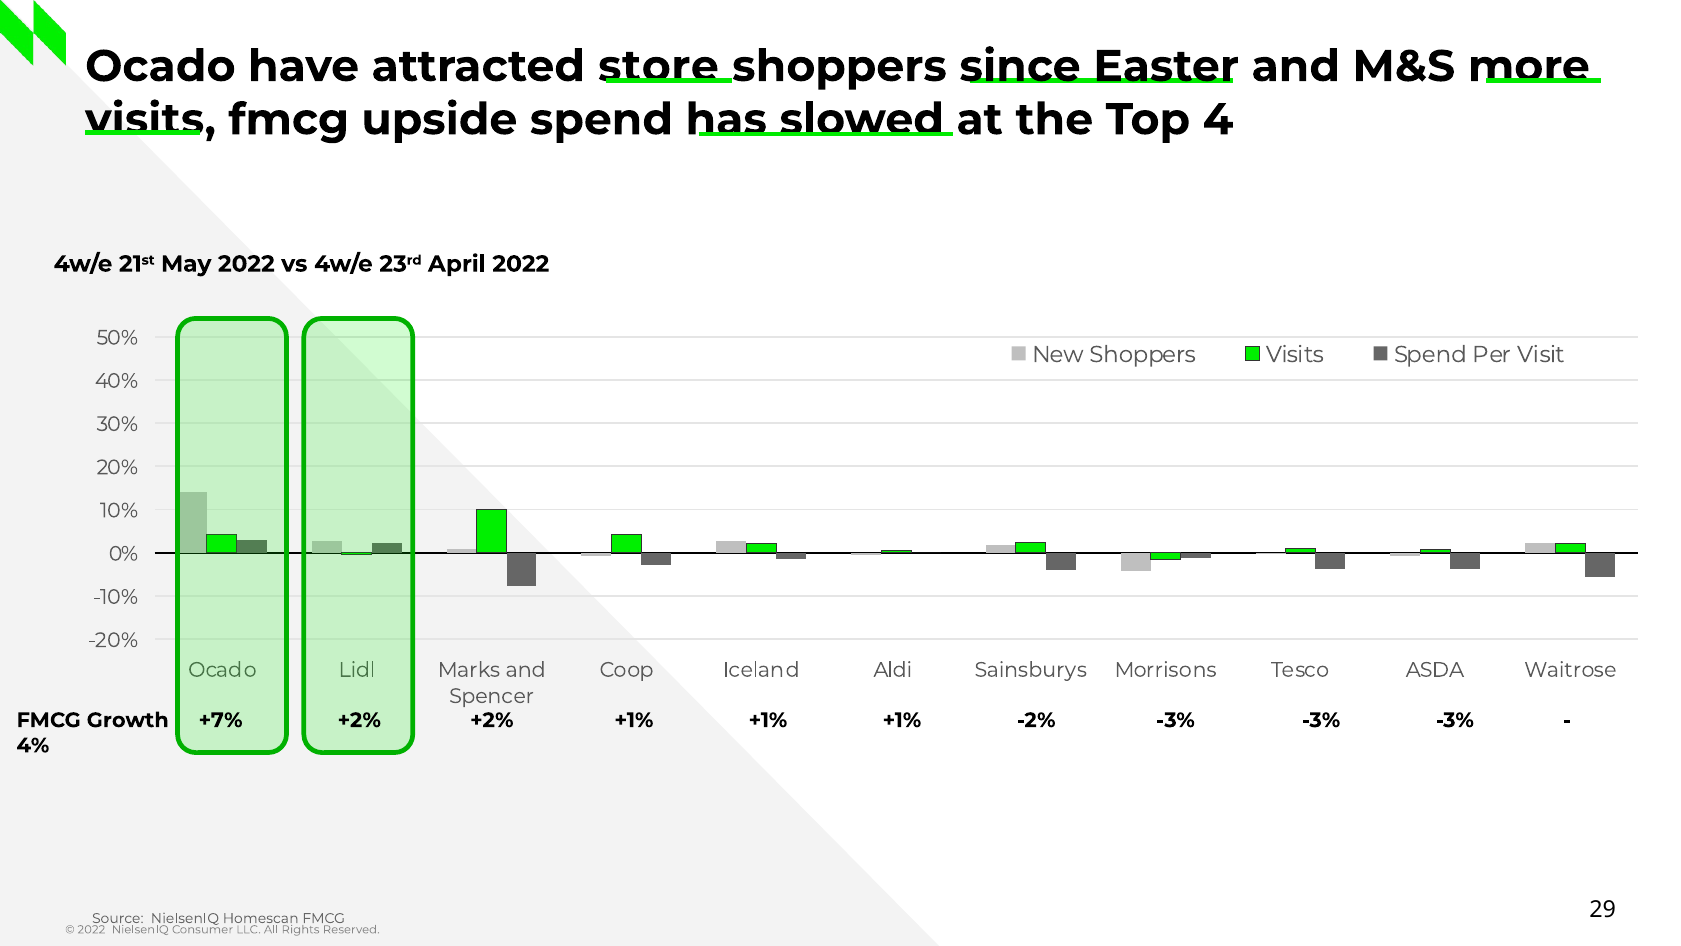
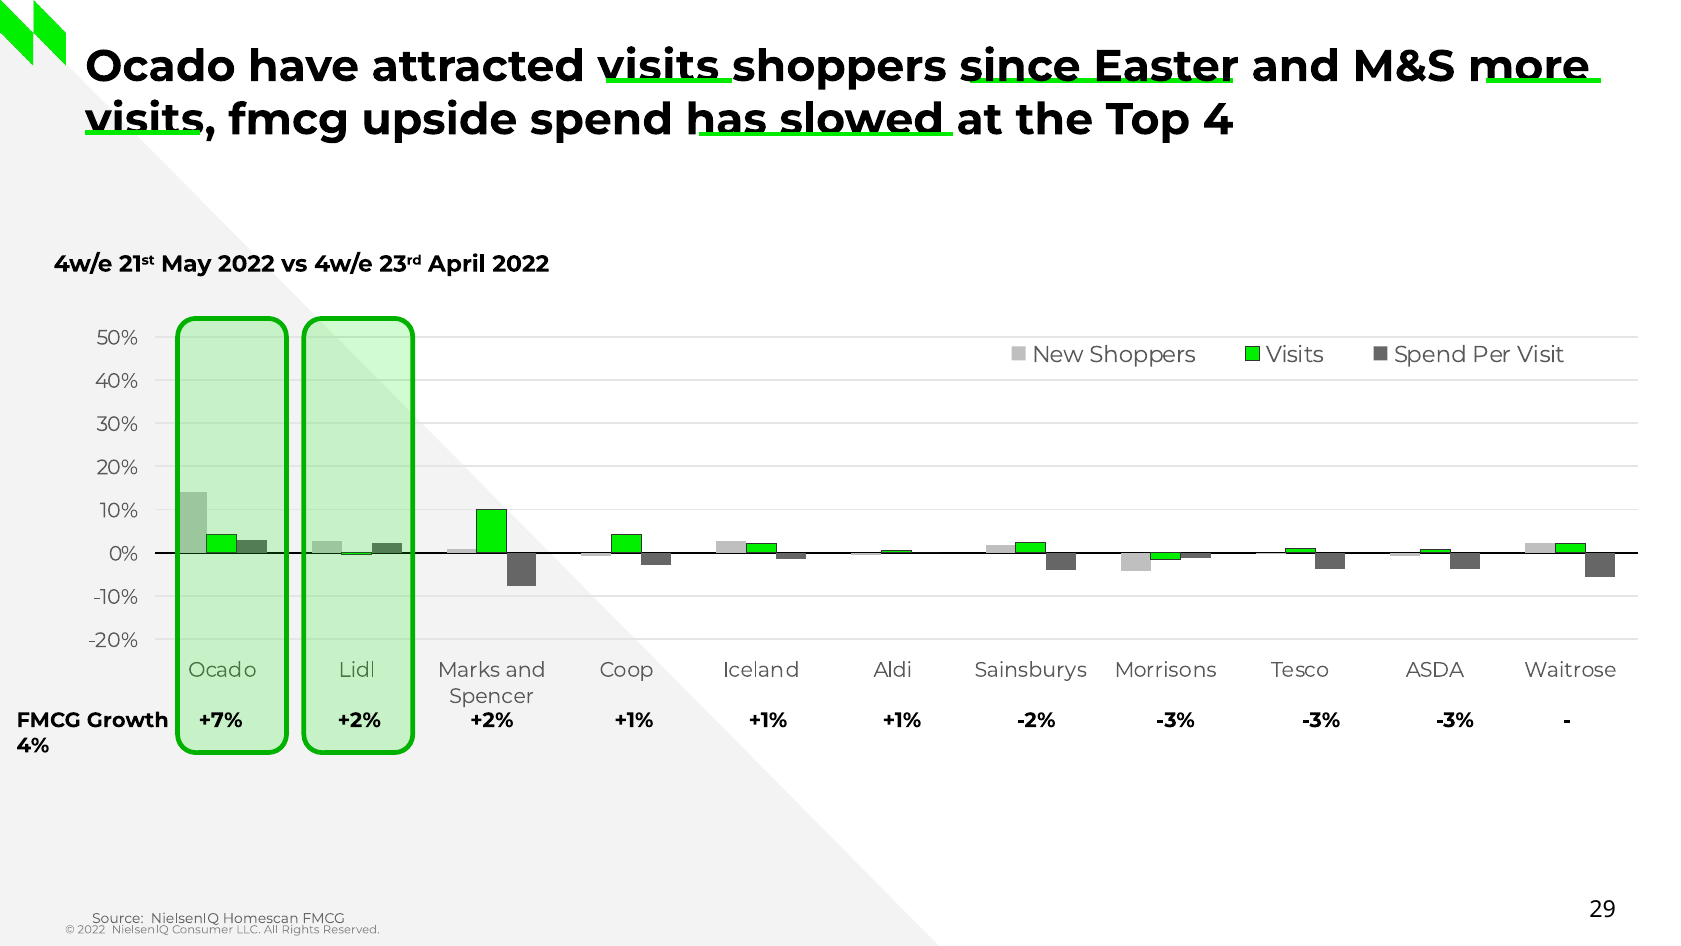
attracted store: store -> visits
